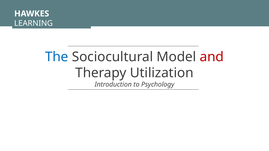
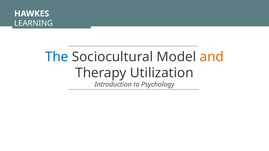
and colour: red -> orange
